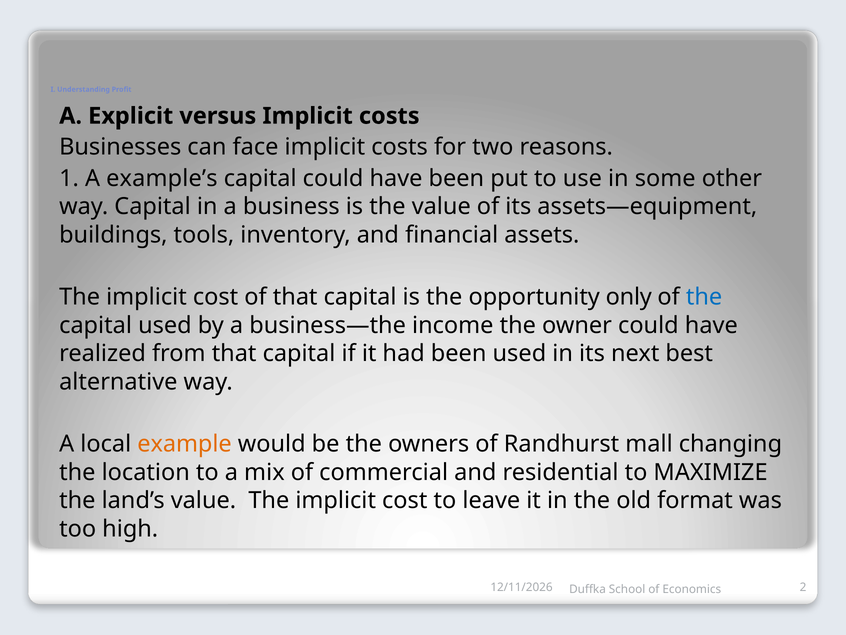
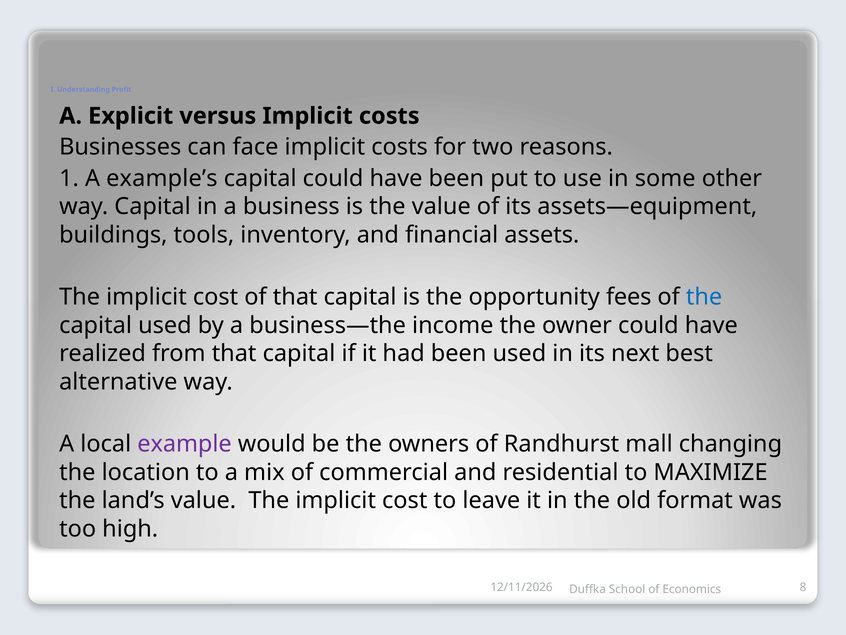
only: only -> fees
example colour: orange -> purple
2: 2 -> 8
